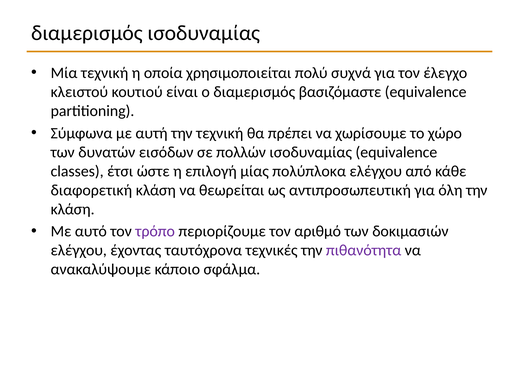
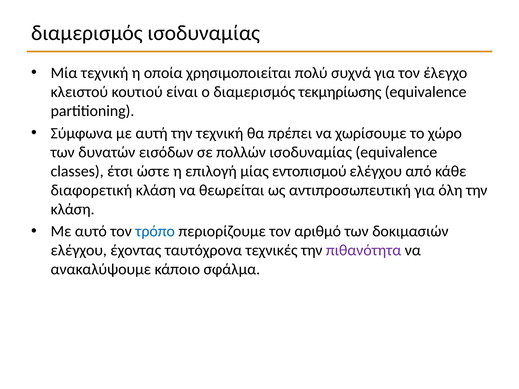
βασιζόμαστε: βασιζόμαστε -> τεκμηρίωσης
πολύπλοκα: πολύπλοκα -> εντοπισμού
τρόπο colour: purple -> blue
